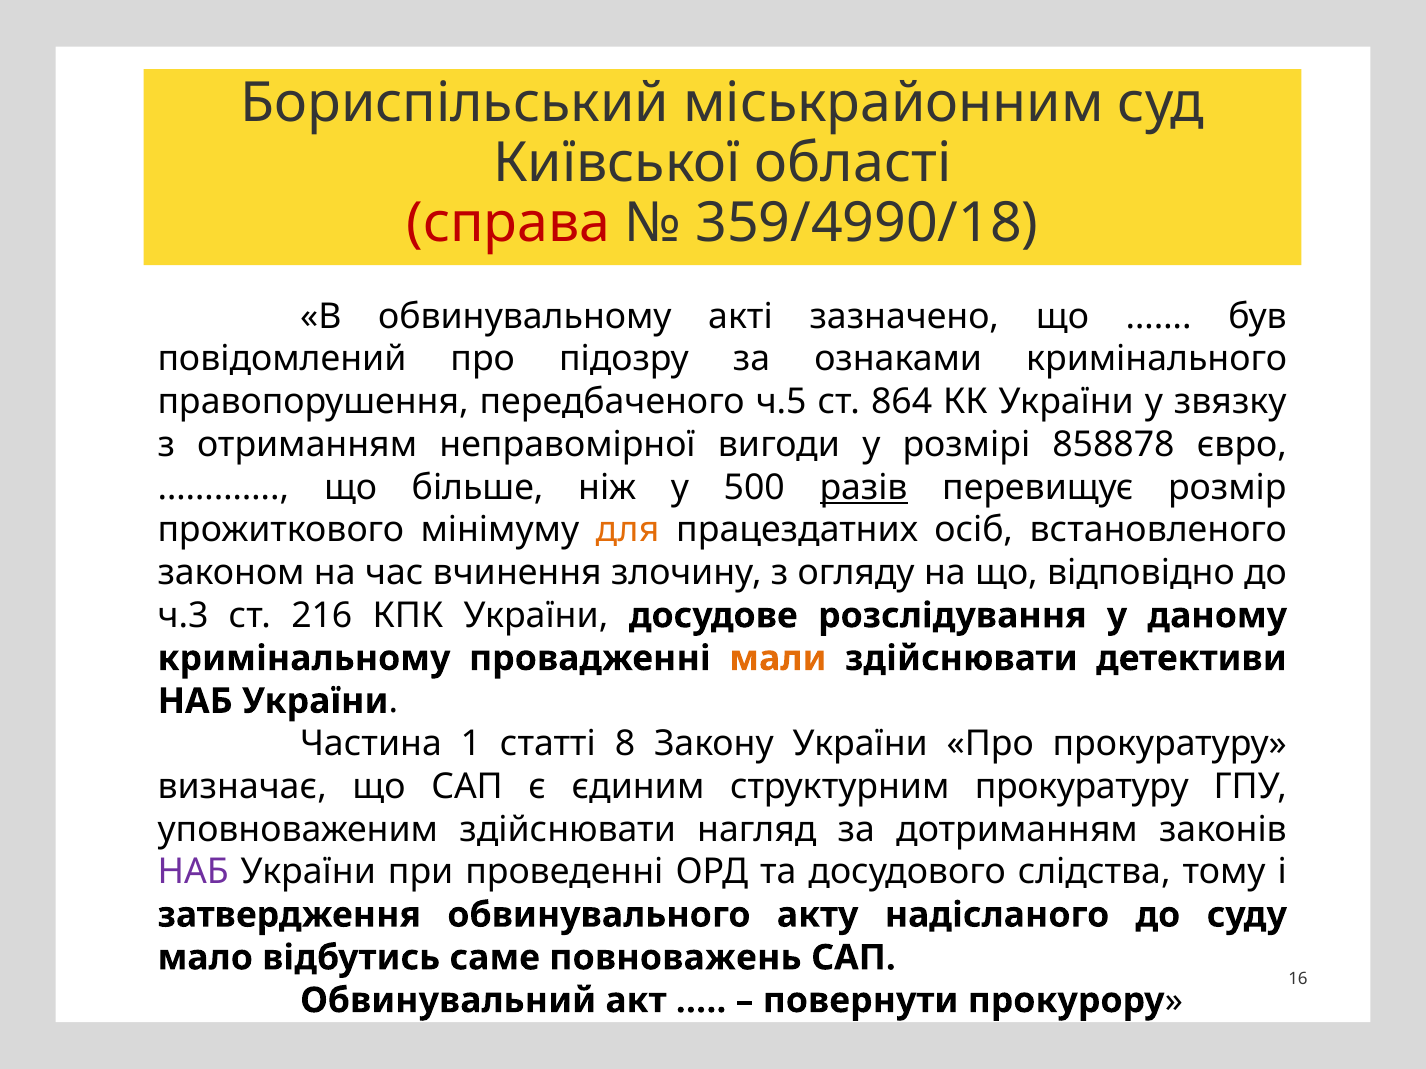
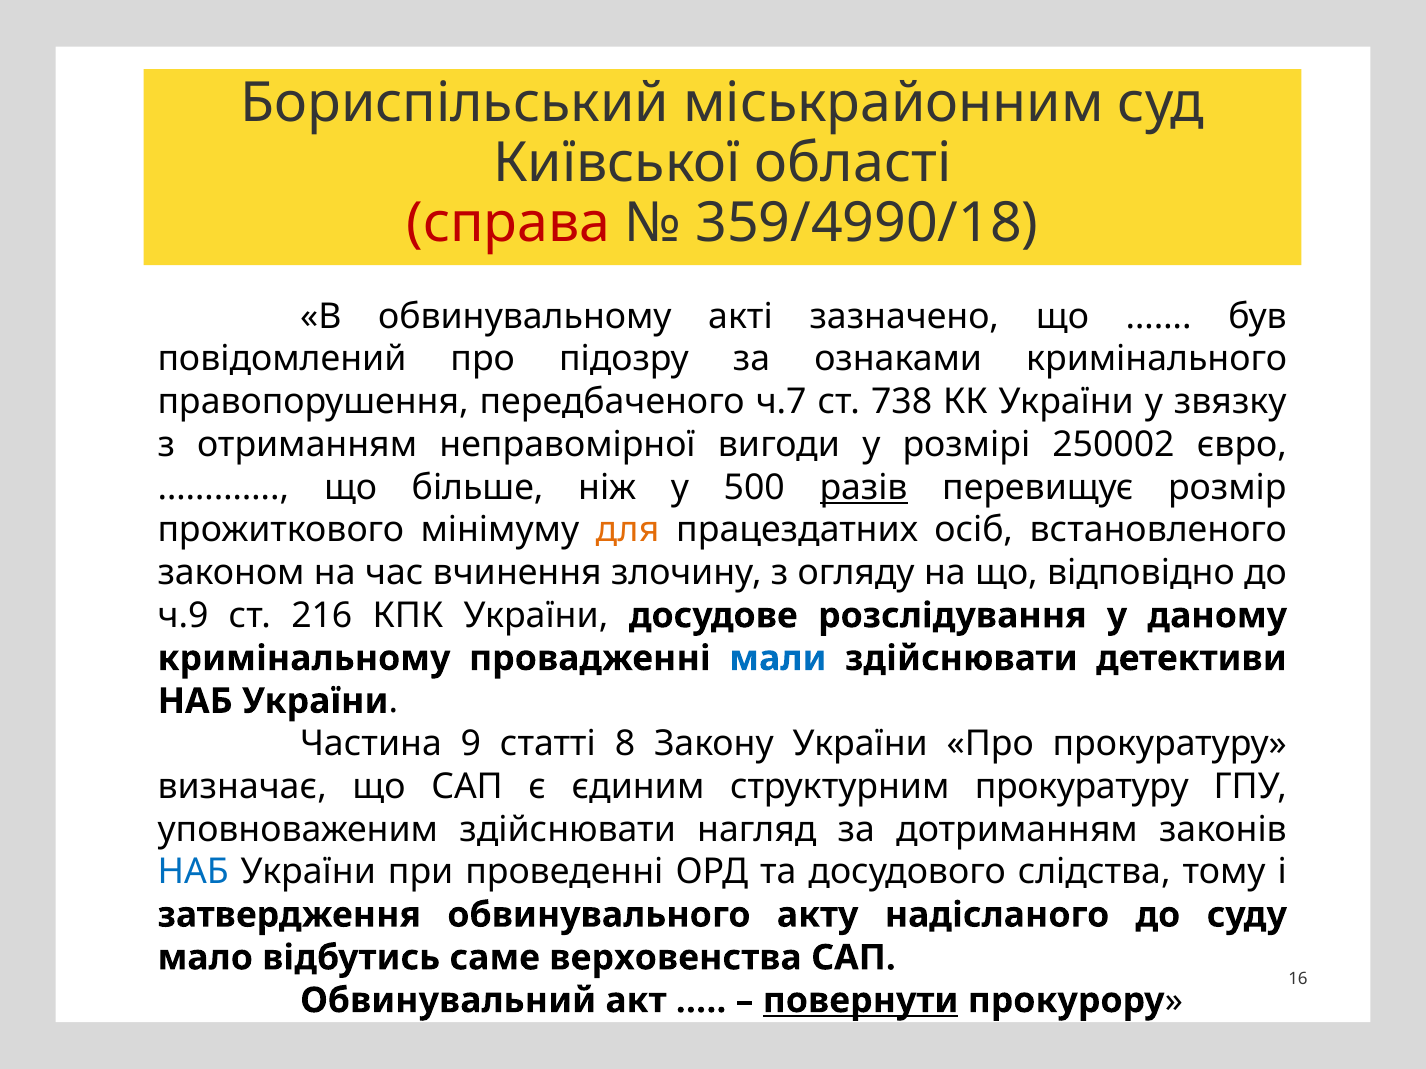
ч.5: ч.5 -> ч.7
864: 864 -> 738
858878: 858878 -> 250002
ч.3: ч.3 -> ч.9
мали colour: orange -> blue
1: 1 -> 9
НАБ at (193, 873) colour: purple -> blue
повноважень: повноважень -> верховенства
повернути underline: none -> present
